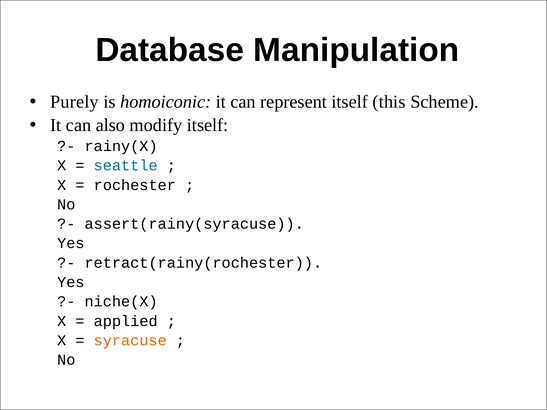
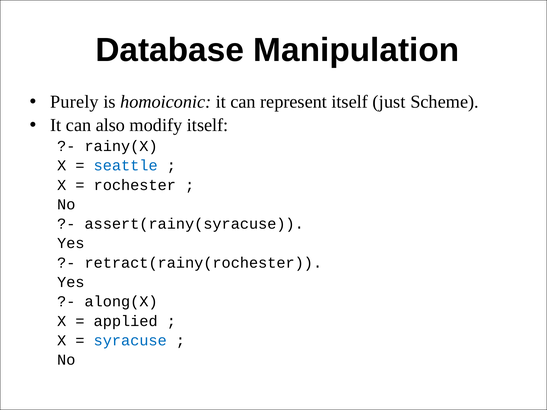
this: this -> just
niche(X: niche(X -> along(X
syracuse colour: orange -> blue
